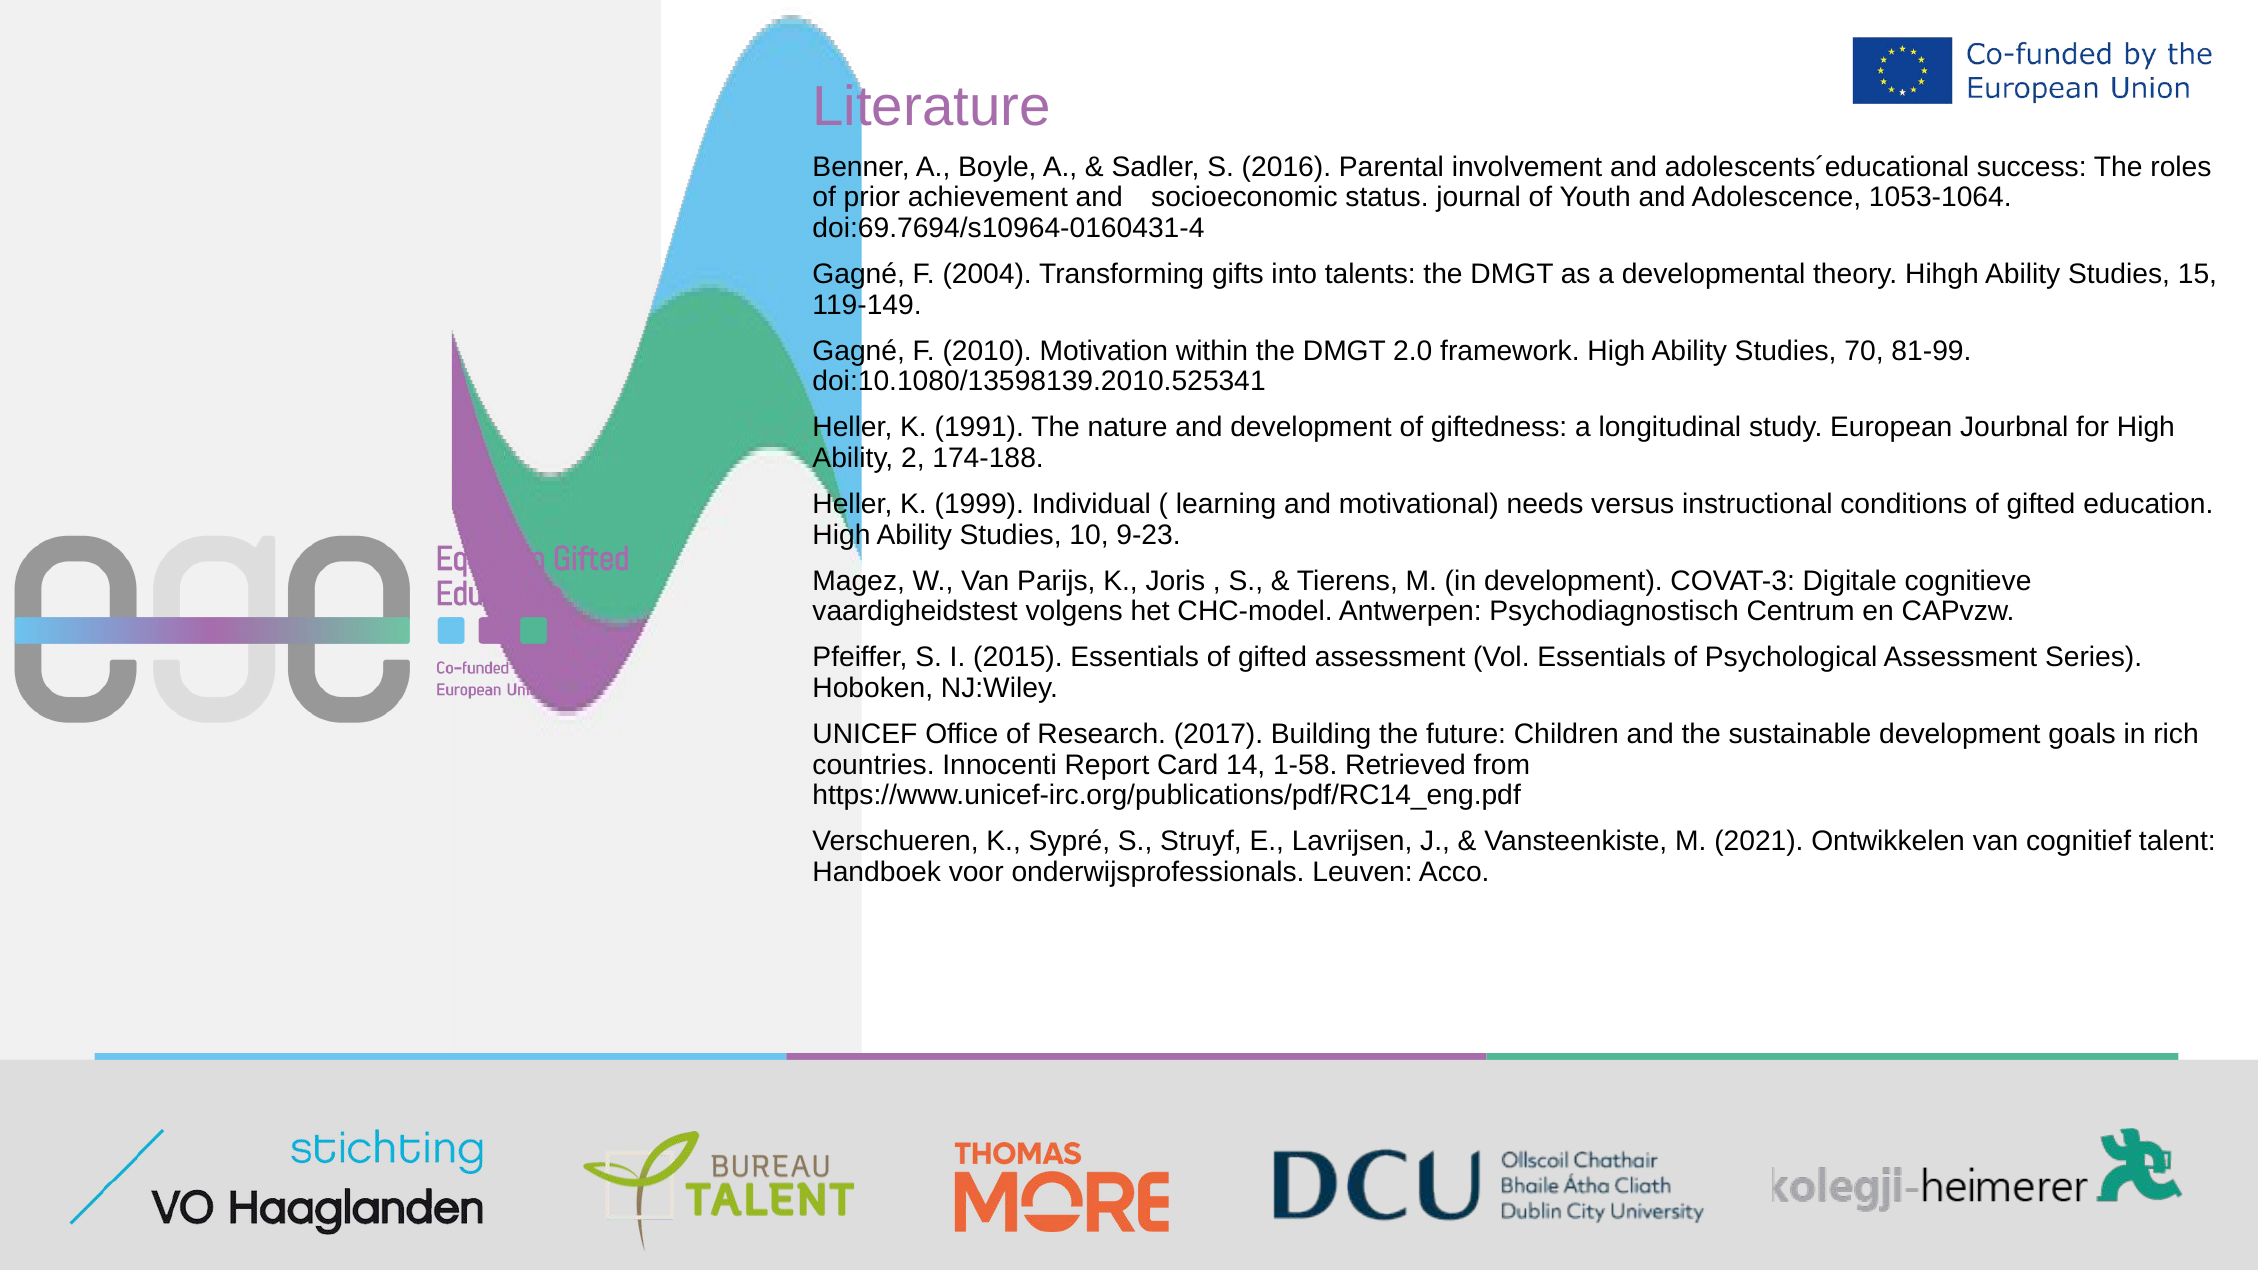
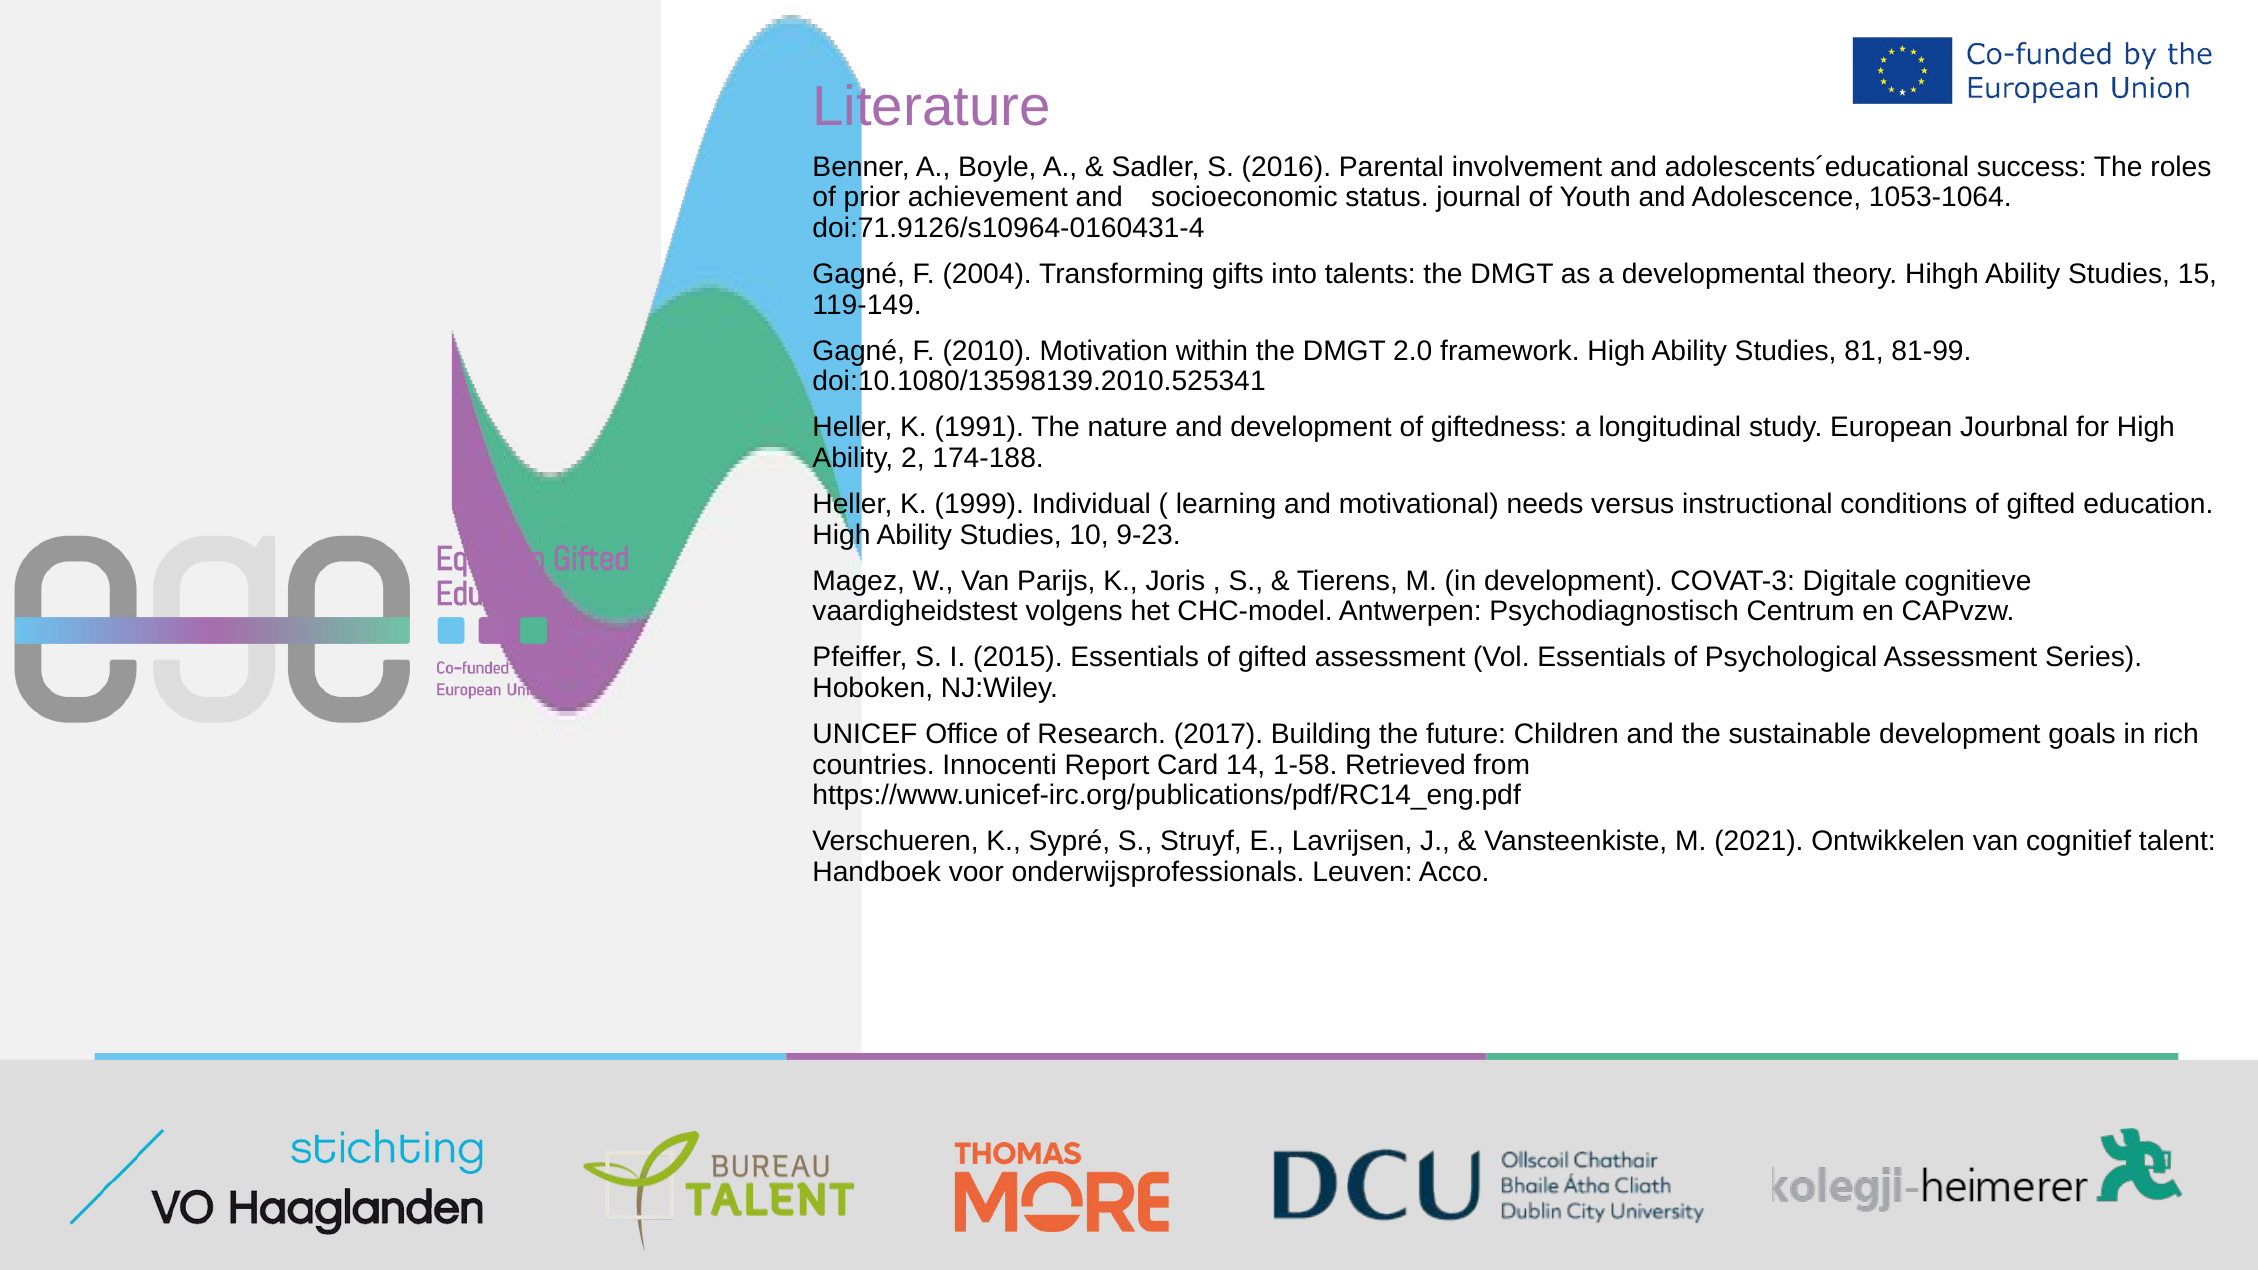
doi:69.7694/s10964-0160431-4: doi:69.7694/s10964-0160431-4 -> doi:71.9126/s10964-0160431-4
70: 70 -> 81
